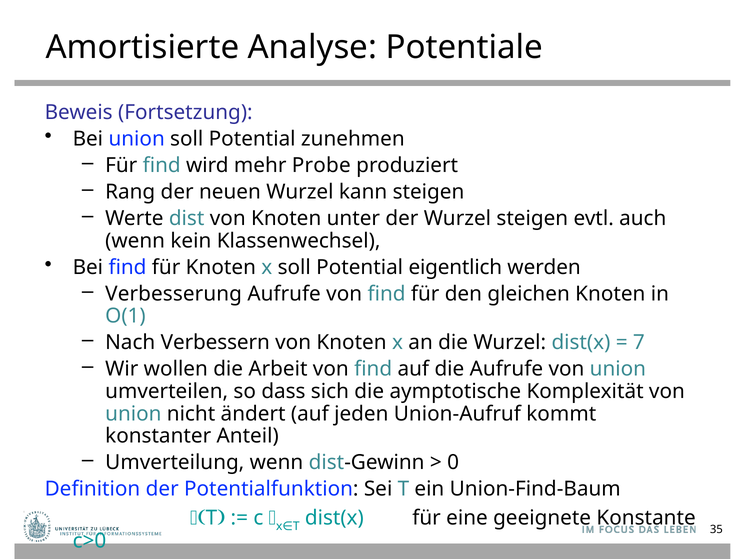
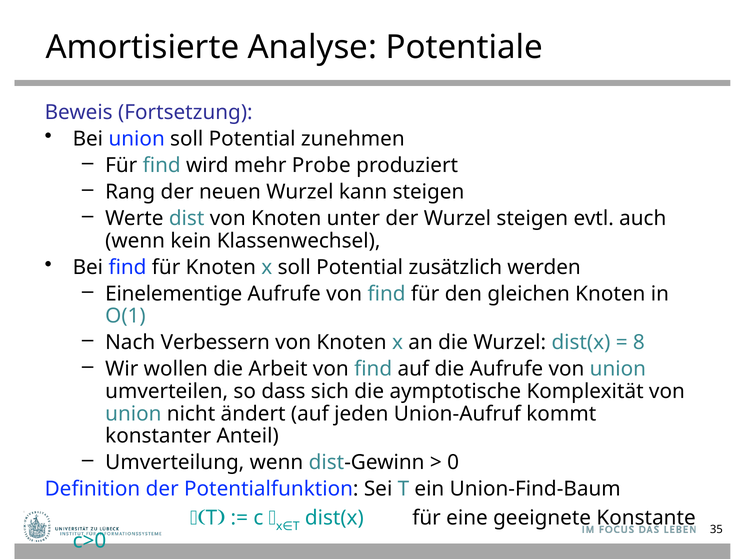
eigentlich: eigentlich -> zusätzlich
Verbesserung: Verbesserung -> Einelementige
7: 7 -> 8
